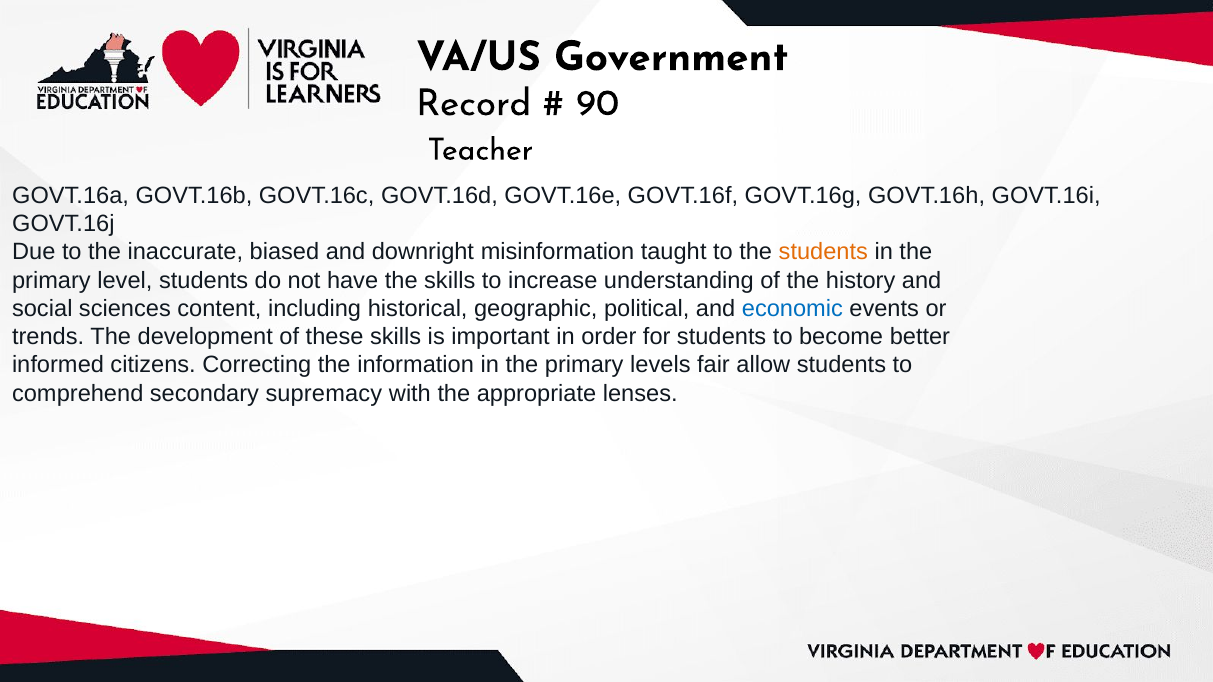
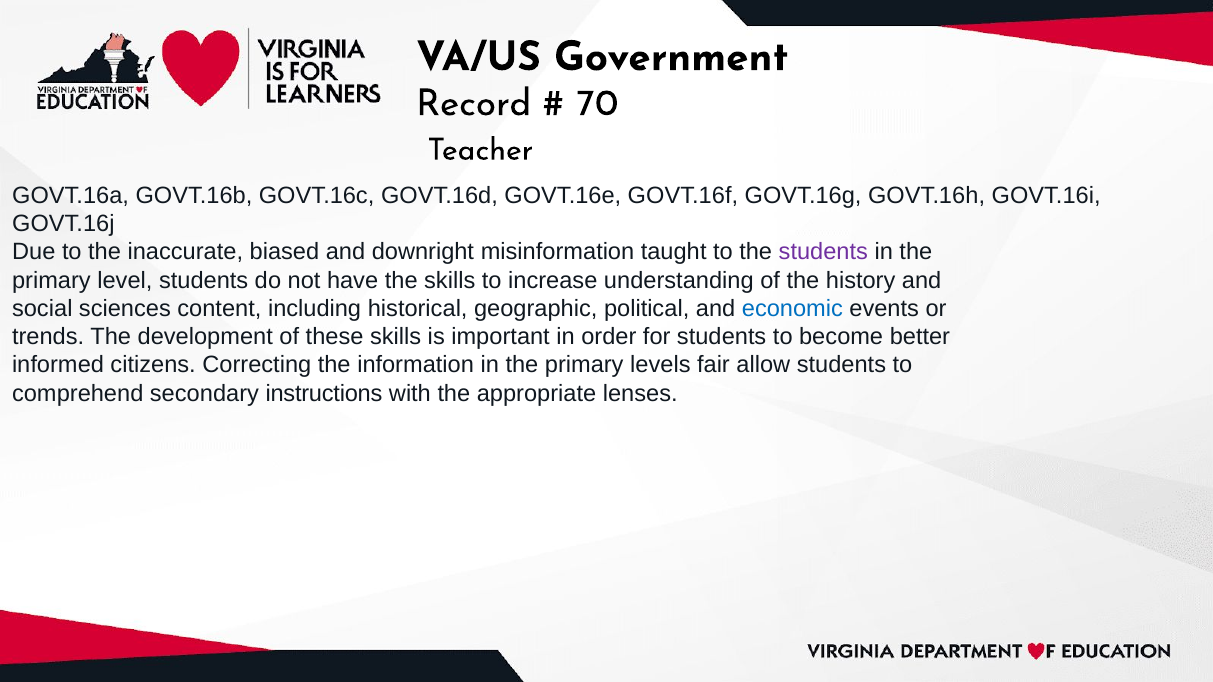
90: 90 -> 70
students at (823, 252) colour: orange -> purple
supremacy: supremacy -> instructions
